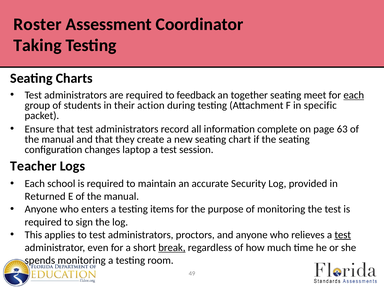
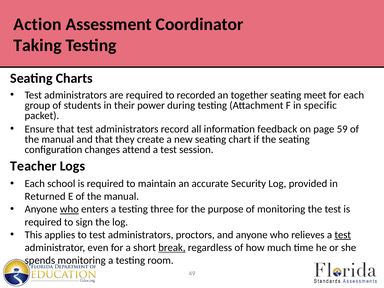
Roster: Roster -> Action
feedback: feedback -> recorded
each at (354, 95) underline: present -> none
action: action -> power
complete: complete -> feedback
63: 63 -> 59
laptop: laptop -> attend
who at (69, 209) underline: none -> present
items: items -> three
